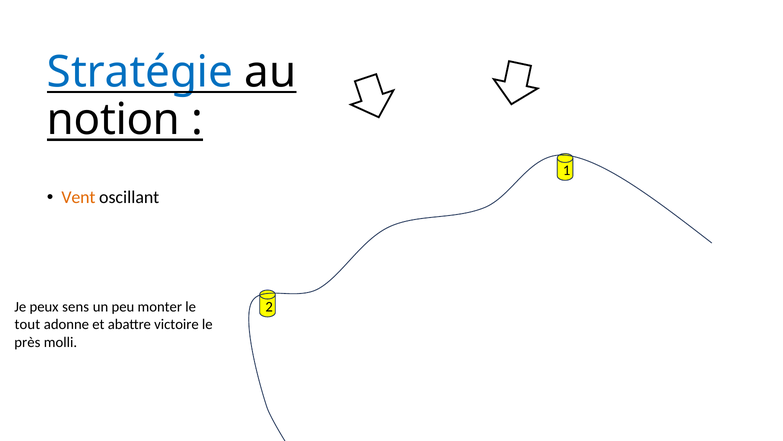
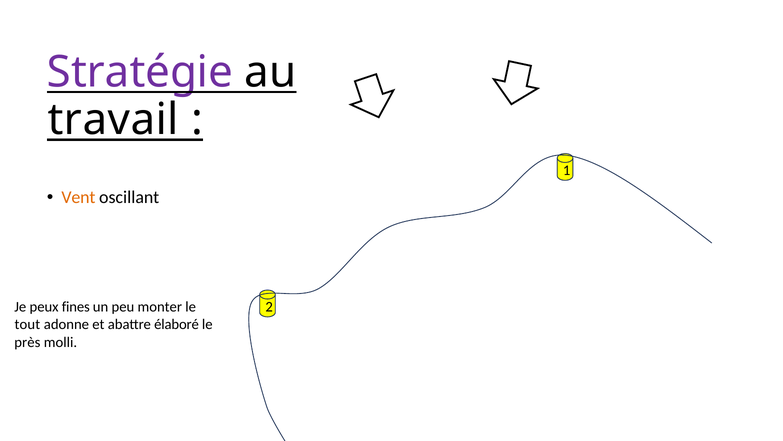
Stratégie colour: blue -> purple
notion: notion -> travail
sens: sens -> fines
victoire: victoire -> élaboré
